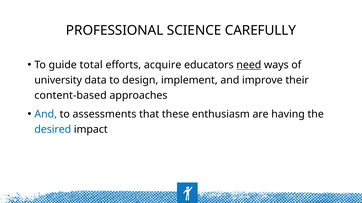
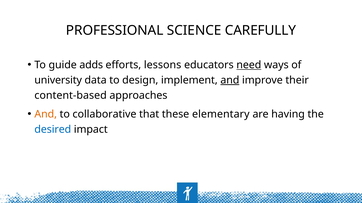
total: total -> adds
acquire: acquire -> lessons
and at (230, 80) underline: none -> present
And at (46, 115) colour: blue -> orange
assessments: assessments -> collaborative
enthusiasm: enthusiasm -> elementary
